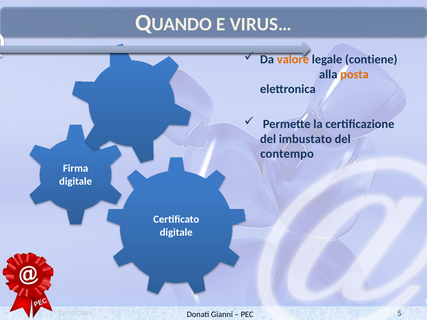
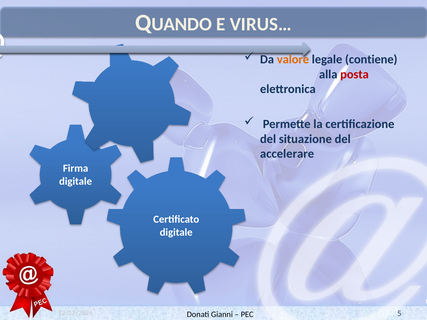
posta colour: orange -> red
imbustato: imbustato -> situazione
contempo: contempo -> accelerare
